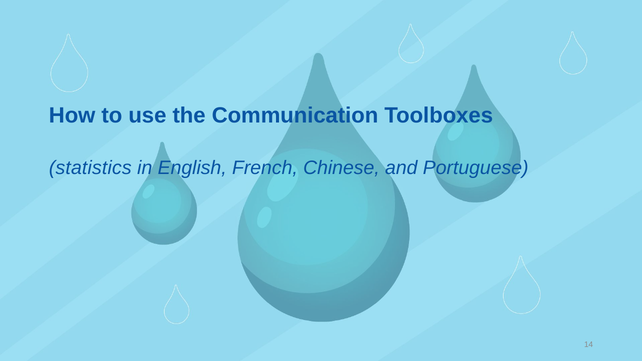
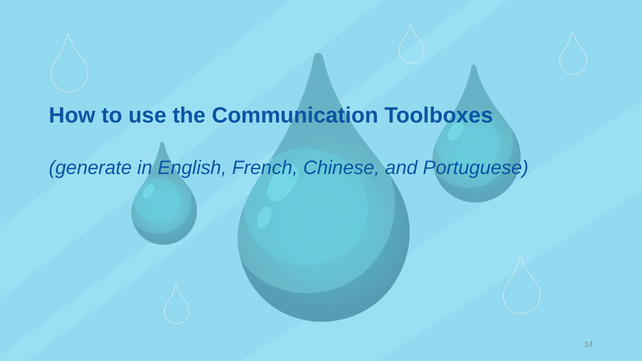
statistics: statistics -> generate
